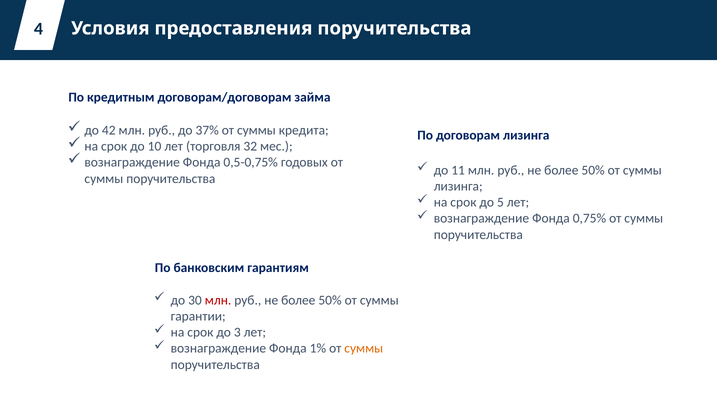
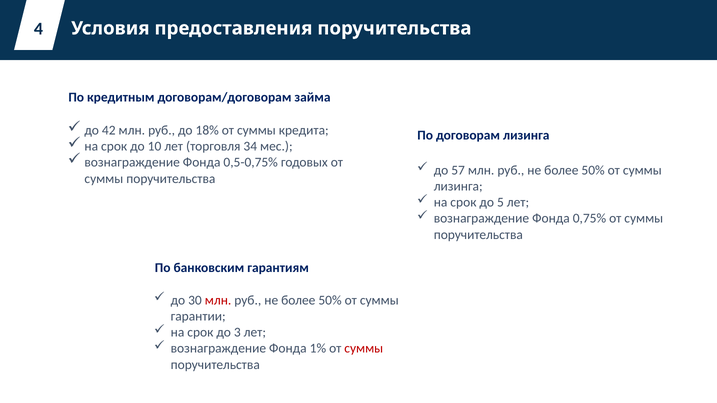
37%: 37% -> 18%
32: 32 -> 34
11: 11 -> 57
суммы at (364, 349) colour: orange -> red
